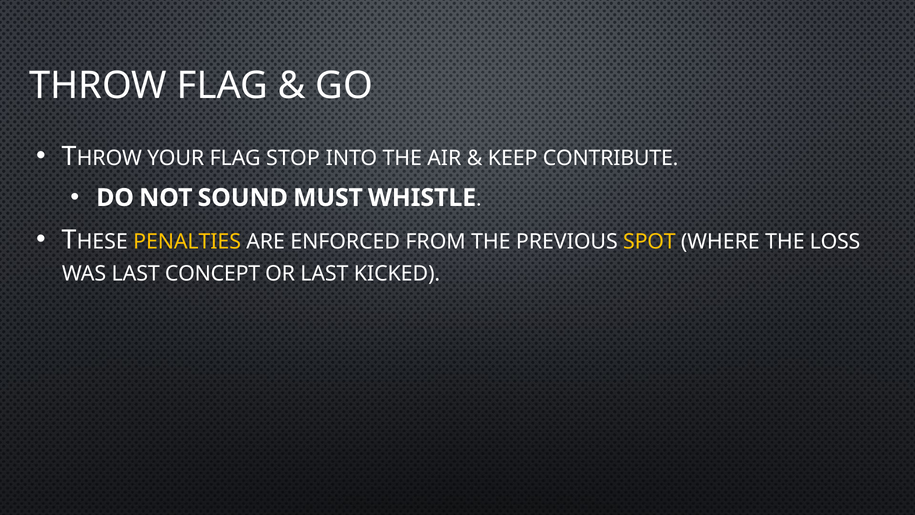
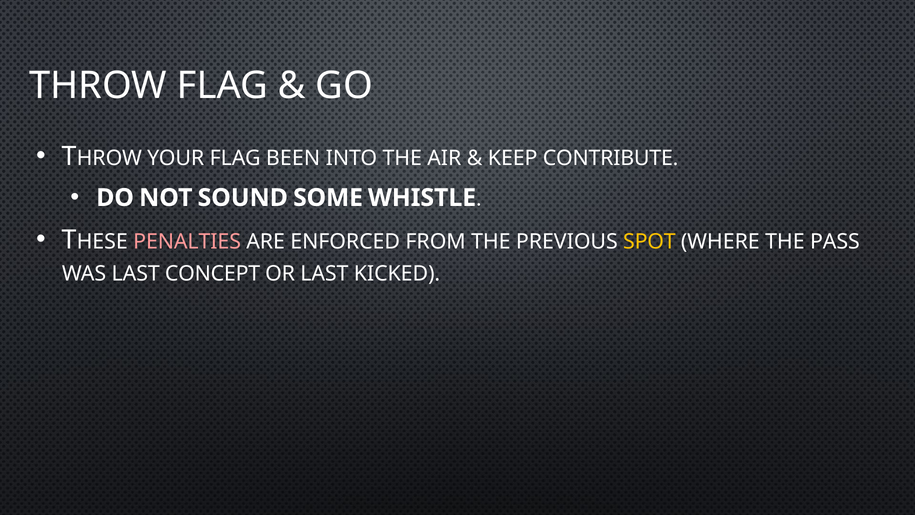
STOP: STOP -> BEEN
MUST: MUST -> SOME
PENALTIES colour: yellow -> pink
LOSS: LOSS -> PASS
